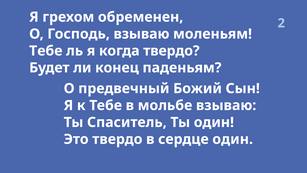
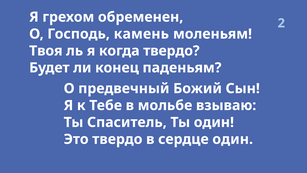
Господь взываю: взываю -> камень
Тебе at (46, 51): Тебе -> Твоя
